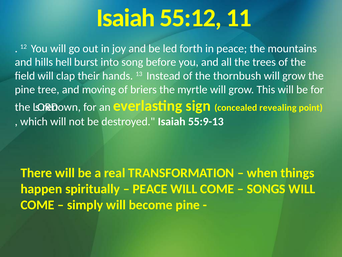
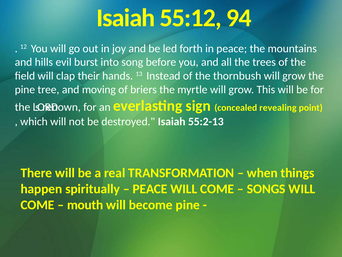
11: 11 -> 94
hell: hell -> evil
55:9-13: 55:9-13 -> 55:2-13
simply: simply -> mouth
